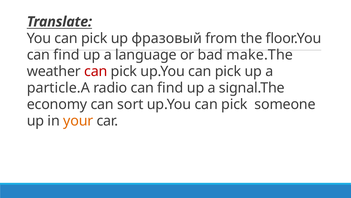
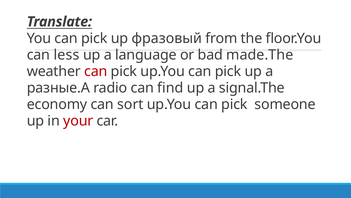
find at (67, 55): find -> less
make.The: make.The -> made.The
particle.A: particle.A -> разные.A
your colour: orange -> red
